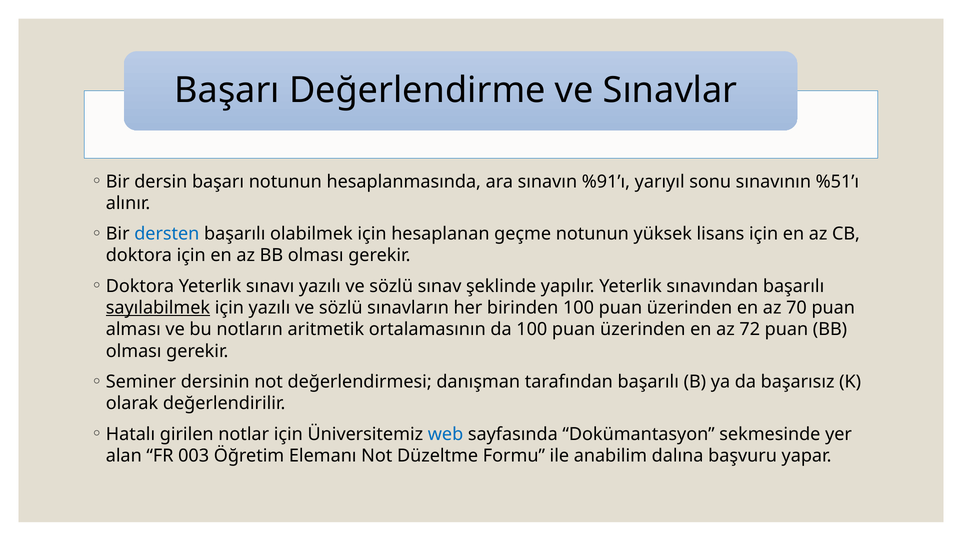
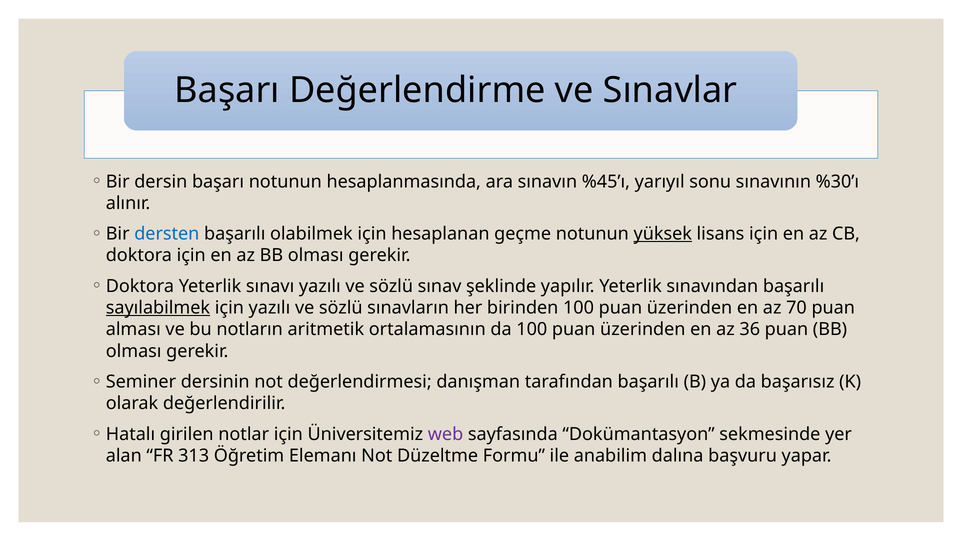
%91’ı: %91’ı -> %45’ı
%51’ı: %51’ı -> %30’ı
yüksek underline: none -> present
72: 72 -> 36
web colour: blue -> purple
003: 003 -> 313
